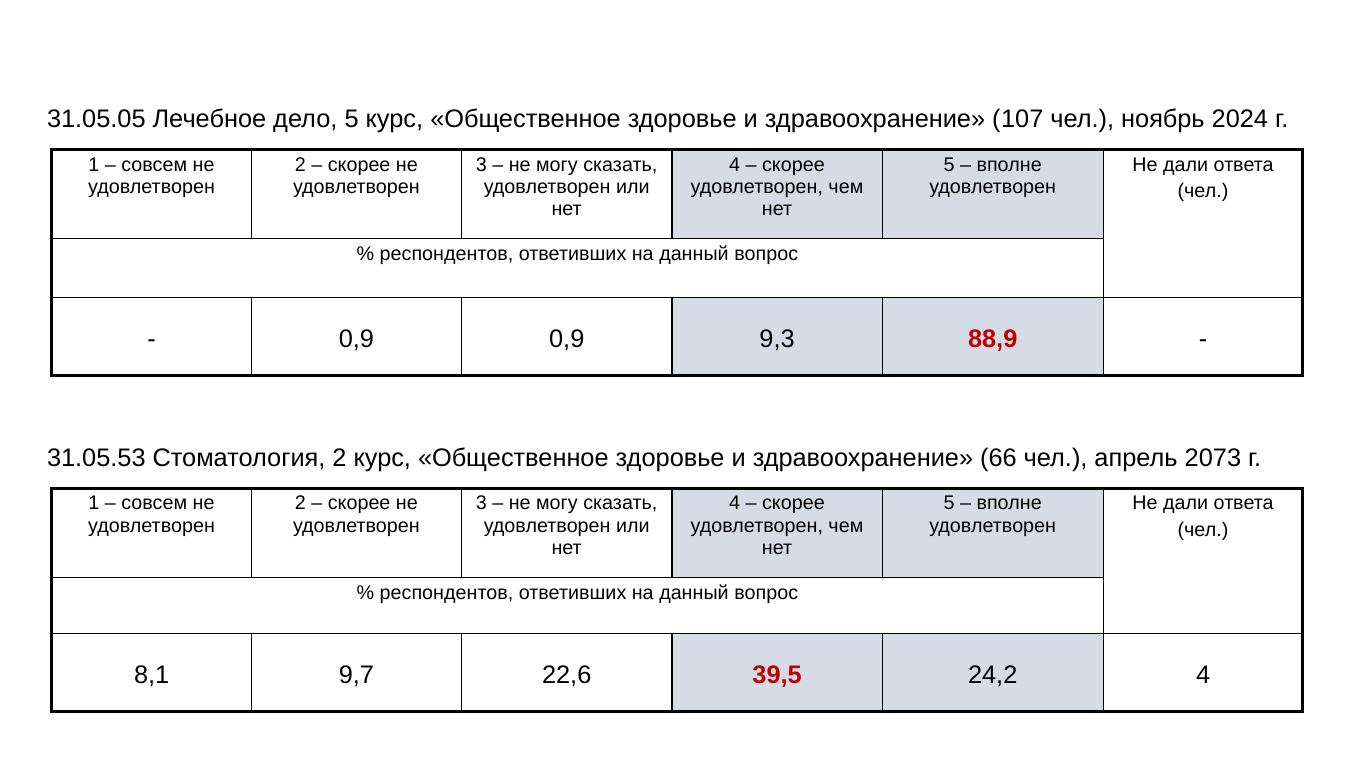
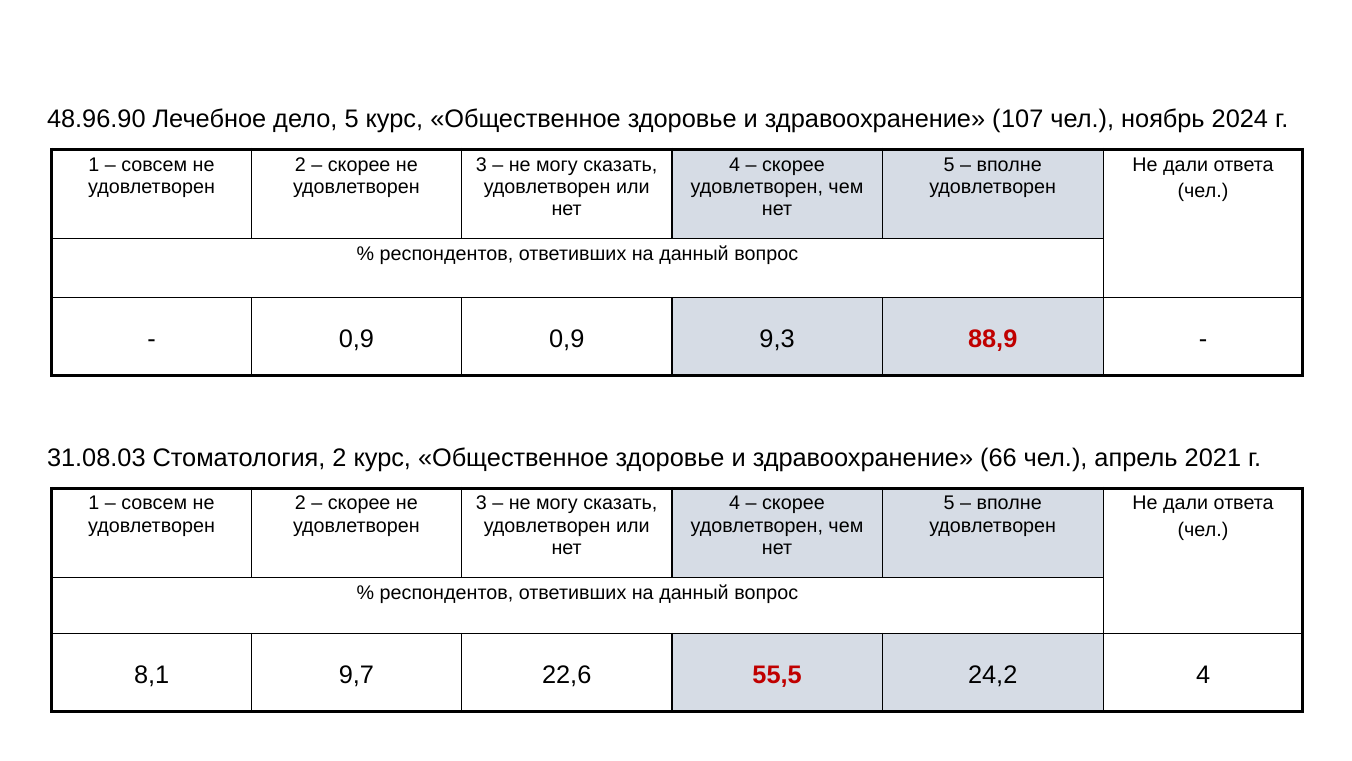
31.05.05: 31.05.05 -> 48.96.90
31.05.53: 31.05.53 -> 31.08.03
2073: 2073 -> 2021
39,5: 39,5 -> 55,5
